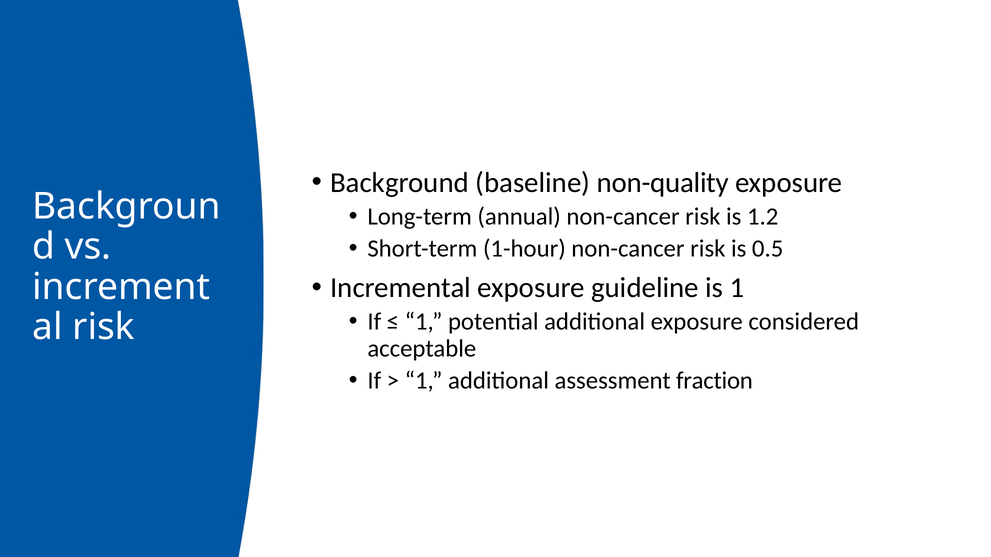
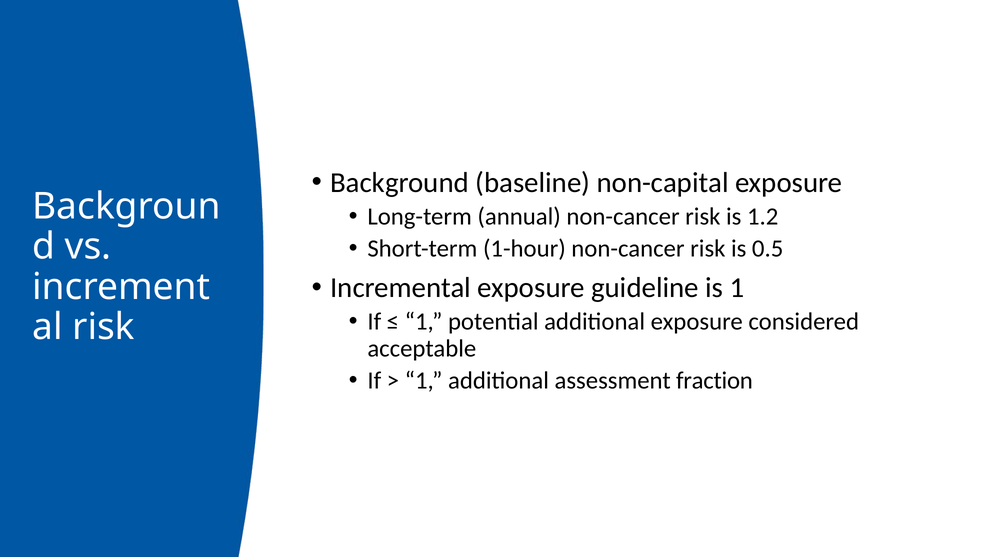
non-quality: non-quality -> non-capital
